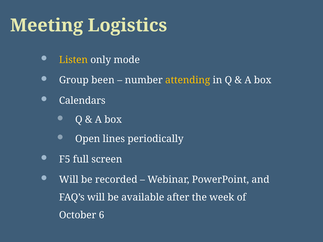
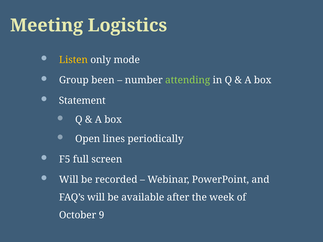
attending colour: yellow -> light green
Calendars: Calendars -> Statement
6: 6 -> 9
